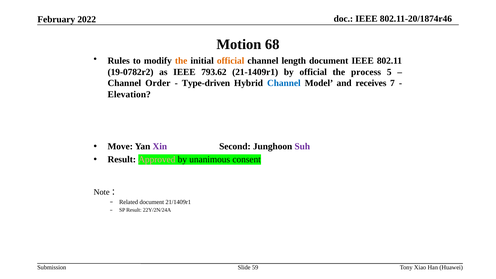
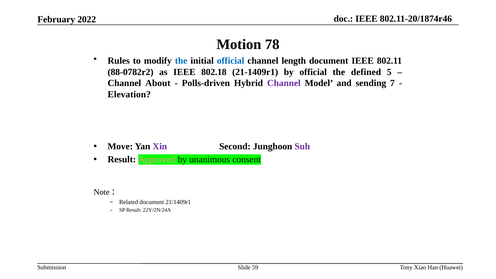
68: 68 -> 78
the at (181, 61) colour: orange -> blue
official at (231, 61) colour: orange -> blue
19-0782r2: 19-0782r2 -> 88-0782r2
793.62: 793.62 -> 802.18
process: process -> defined
Order: Order -> About
Type-driven: Type-driven -> Polls-driven
Channel at (284, 83) colour: blue -> purple
receives: receives -> sending
